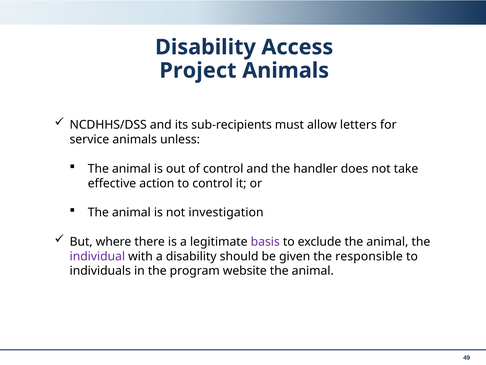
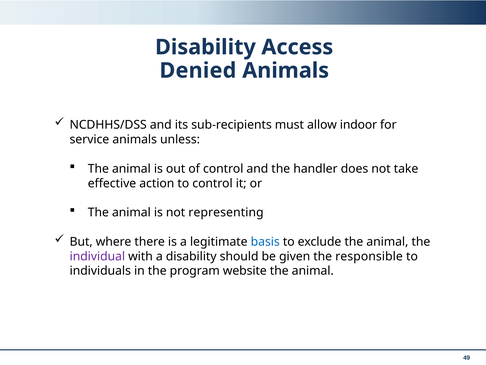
Project: Project -> Denied
letters: letters -> indoor
investigation: investigation -> representing
basis colour: purple -> blue
